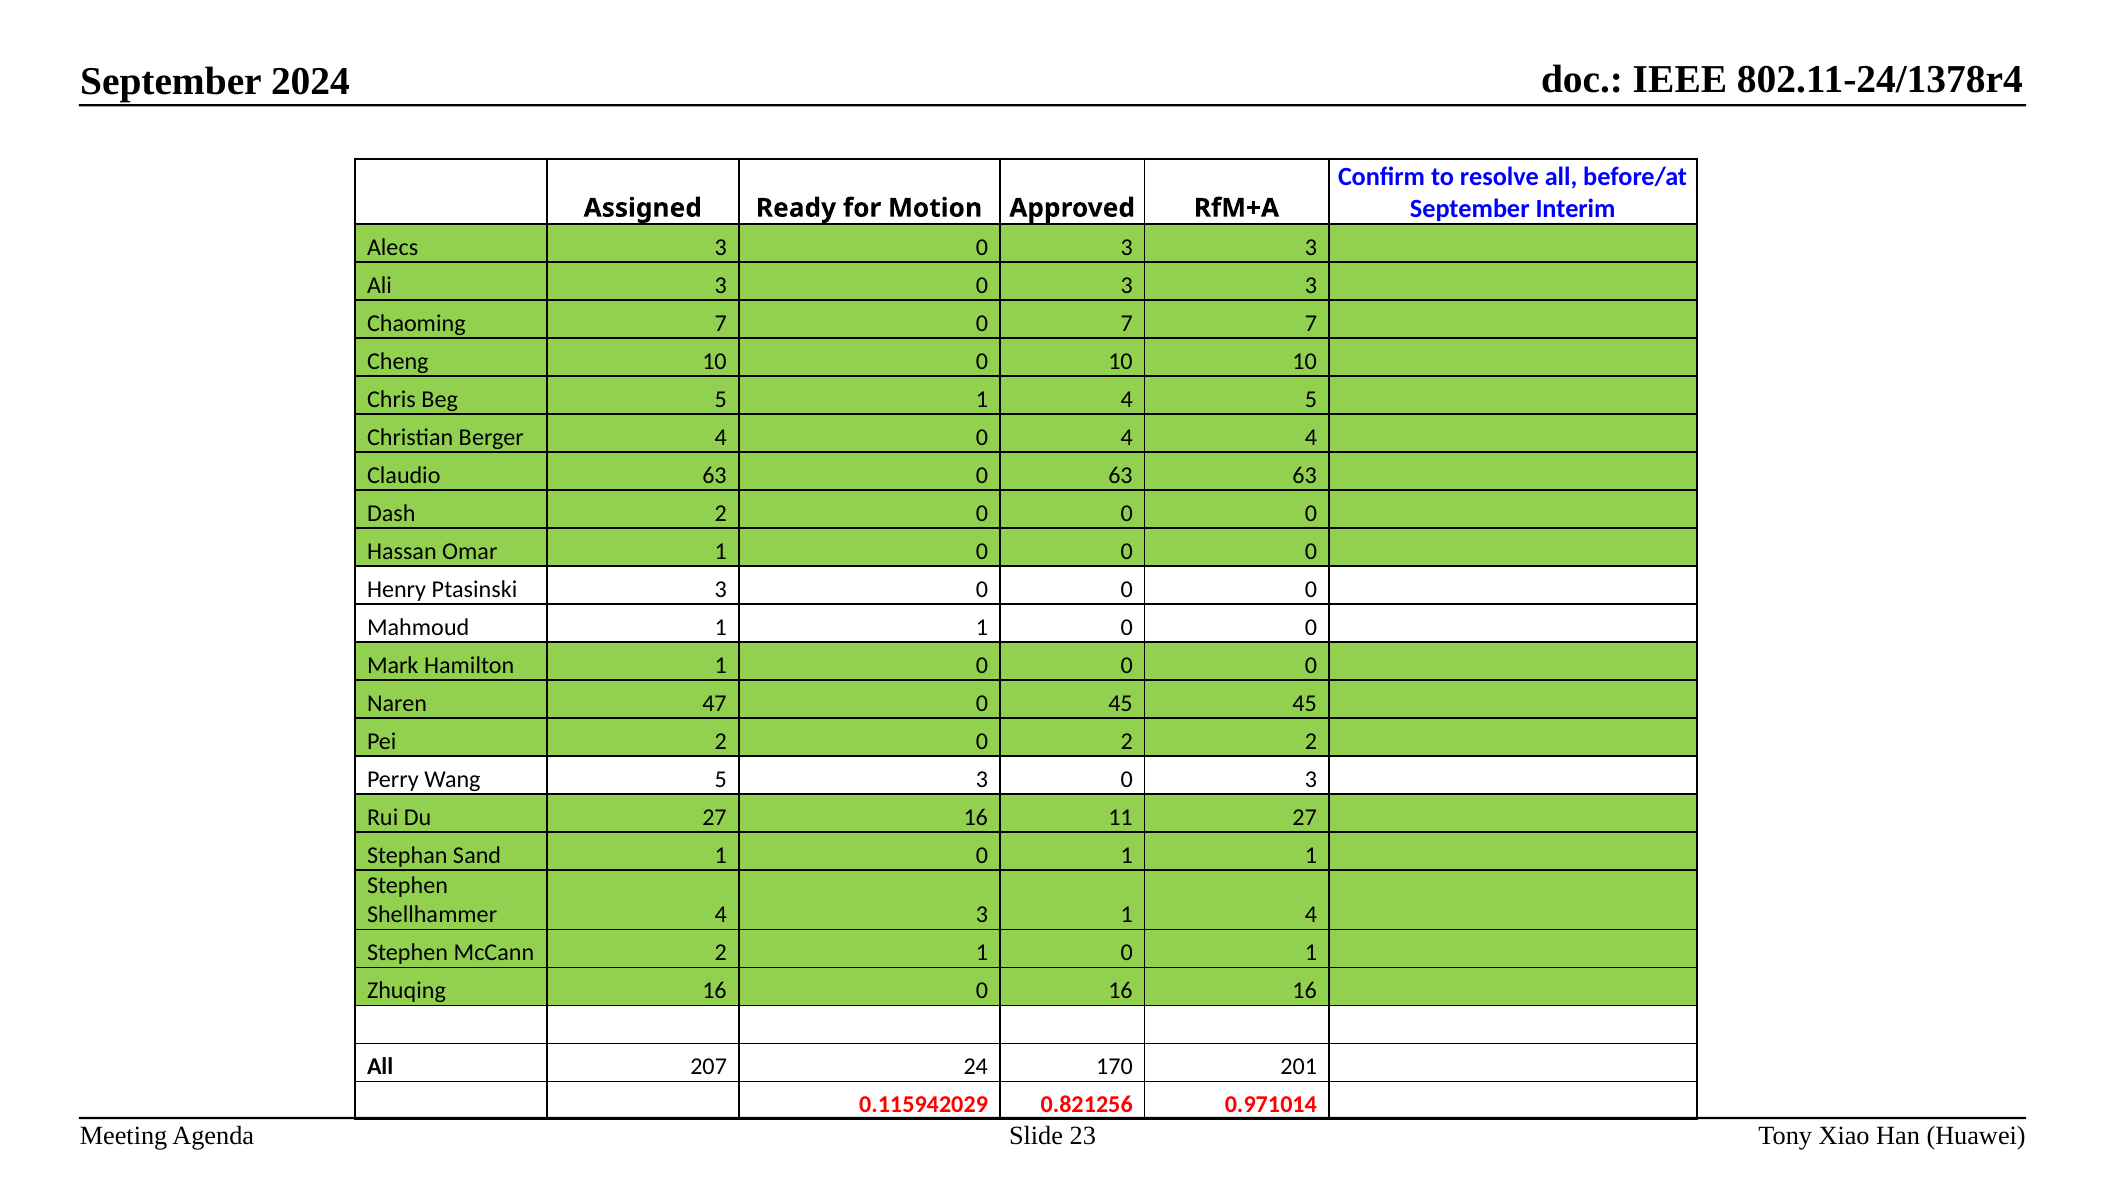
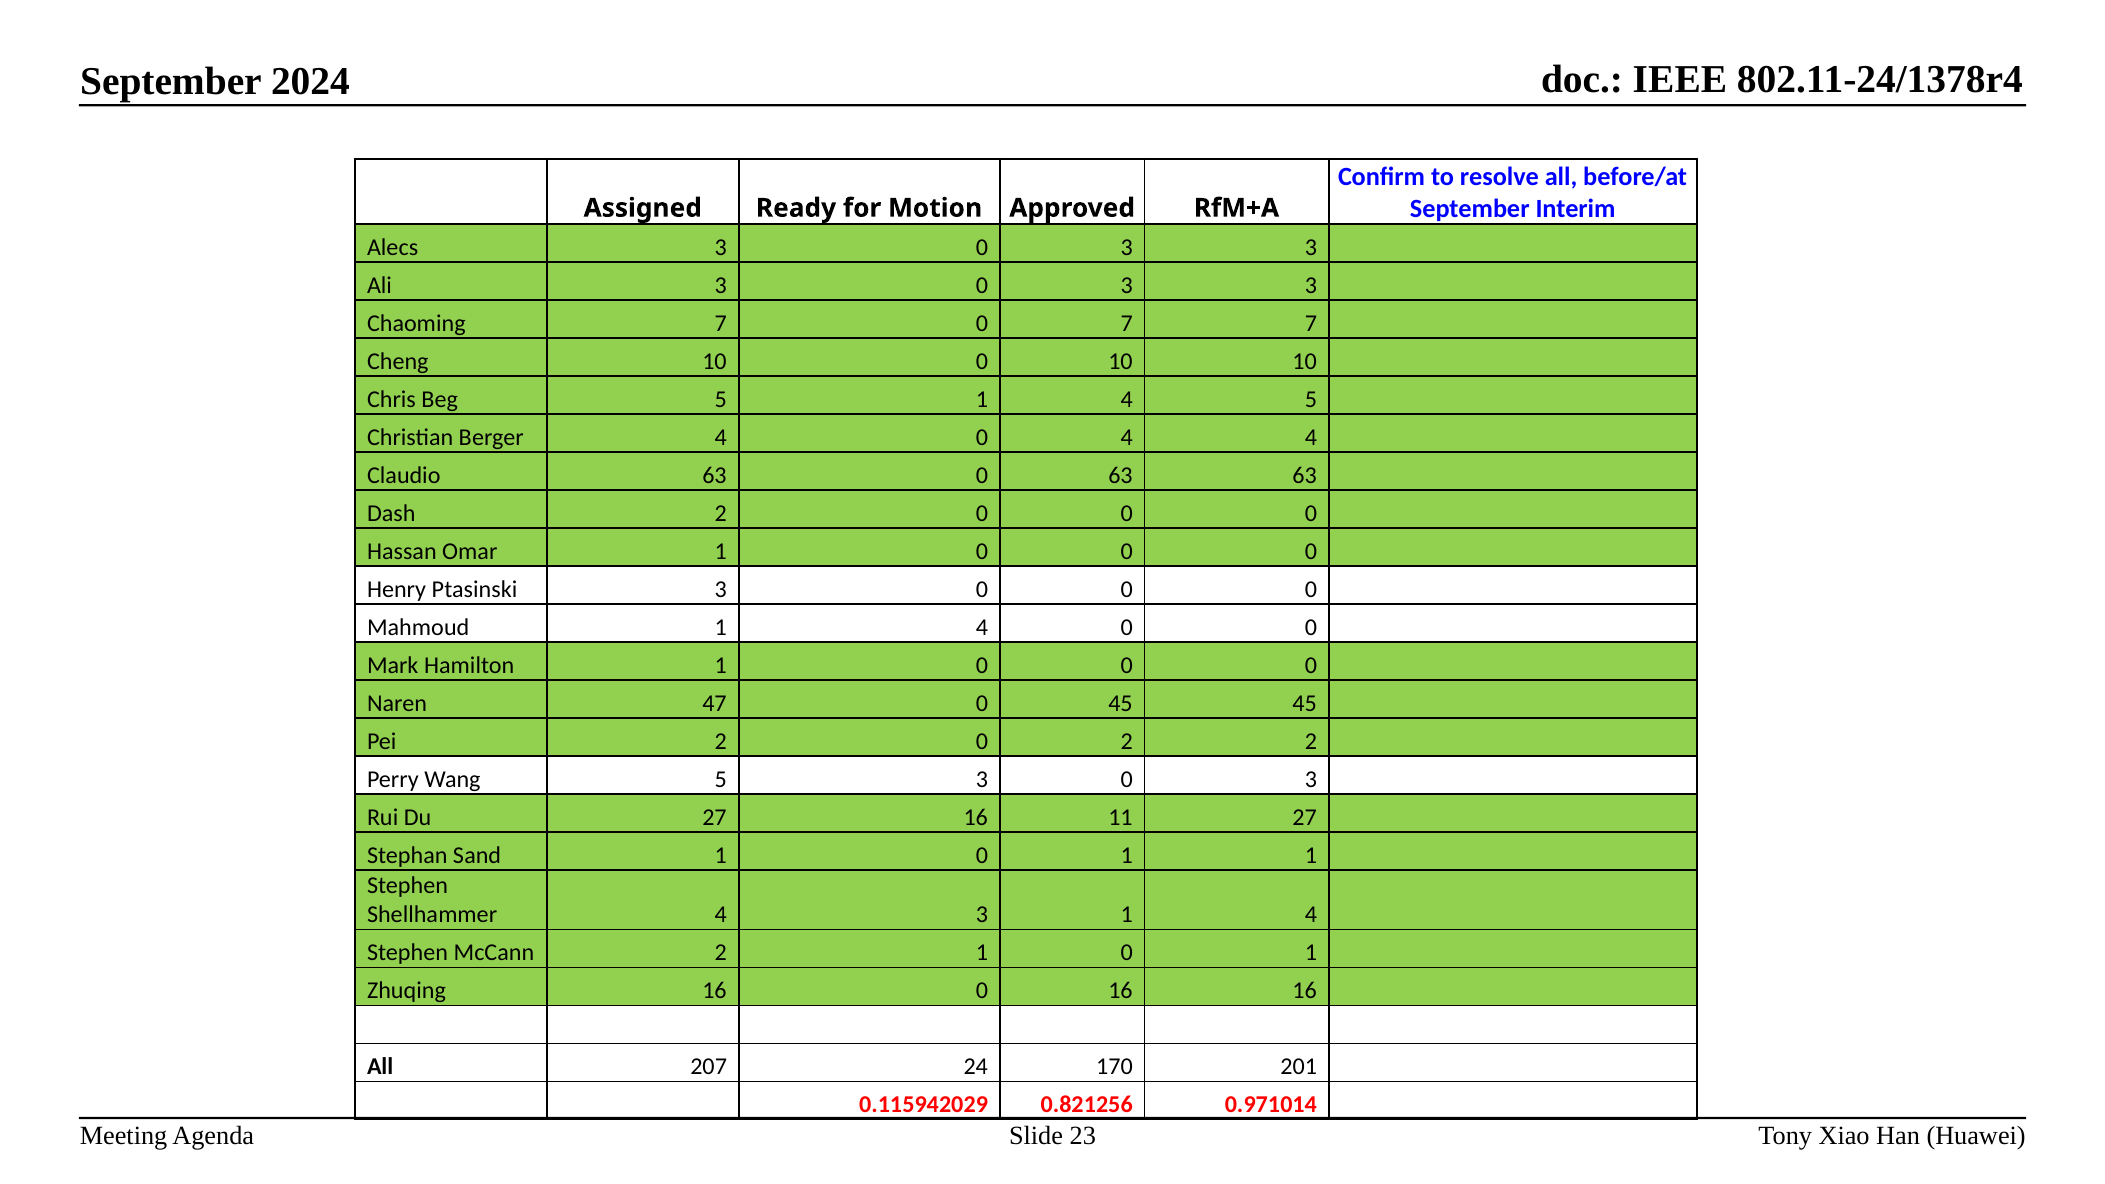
Mahmoud 1 1: 1 -> 4
